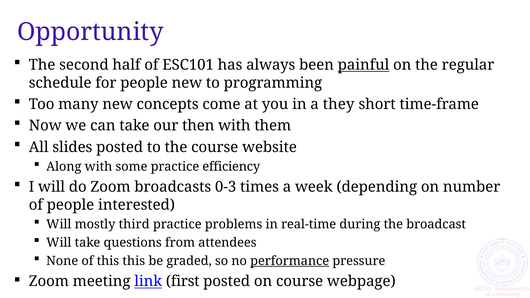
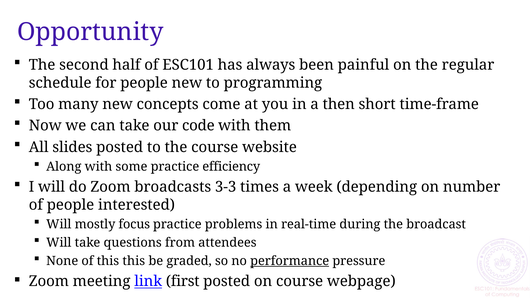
painful underline: present -> none
they: they -> then
then: then -> code
0-3: 0-3 -> 3-3
third: third -> focus
